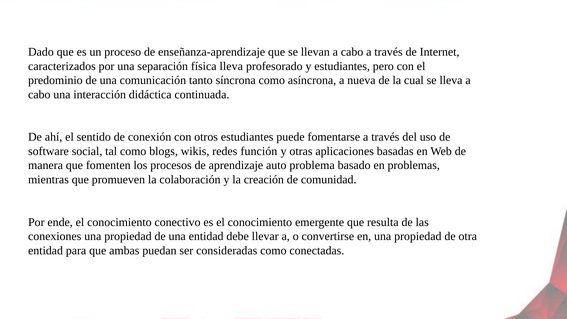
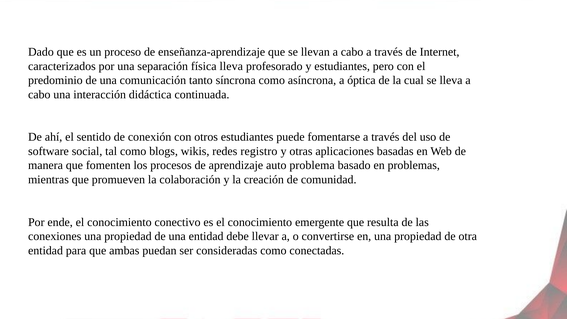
nueva: nueva -> óptica
función: función -> registro
